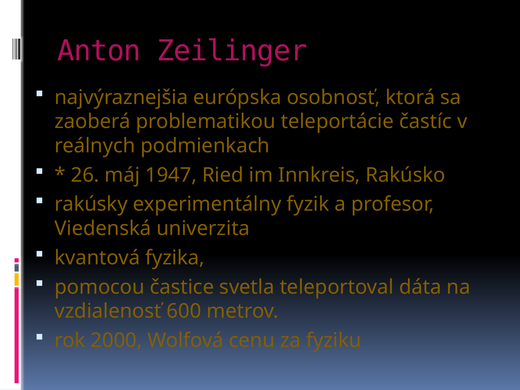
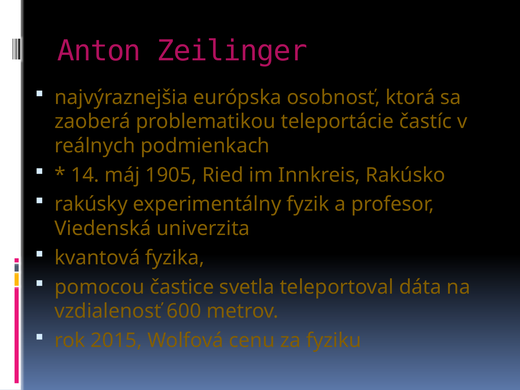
26: 26 -> 14
1947: 1947 -> 1905
2000: 2000 -> 2015
